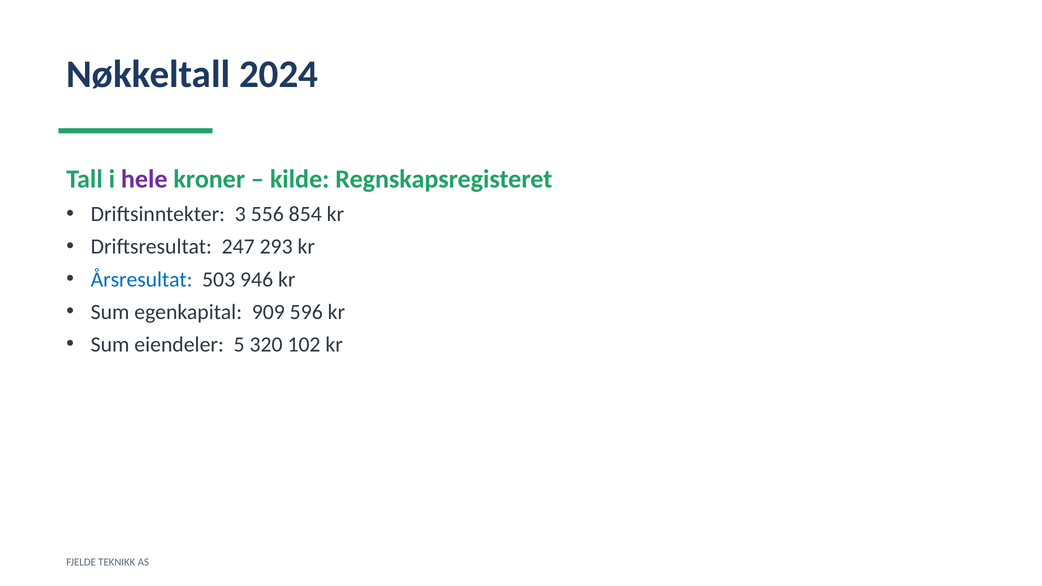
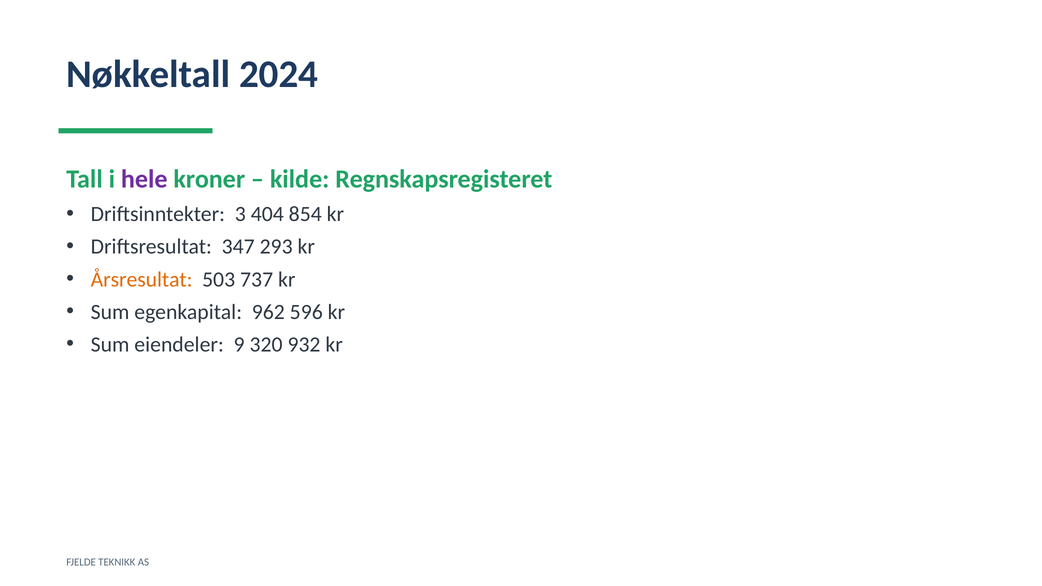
556: 556 -> 404
247: 247 -> 347
Årsresultat colour: blue -> orange
946: 946 -> 737
909: 909 -> 962
5: 5 -> 9
102: 102 -> 932
